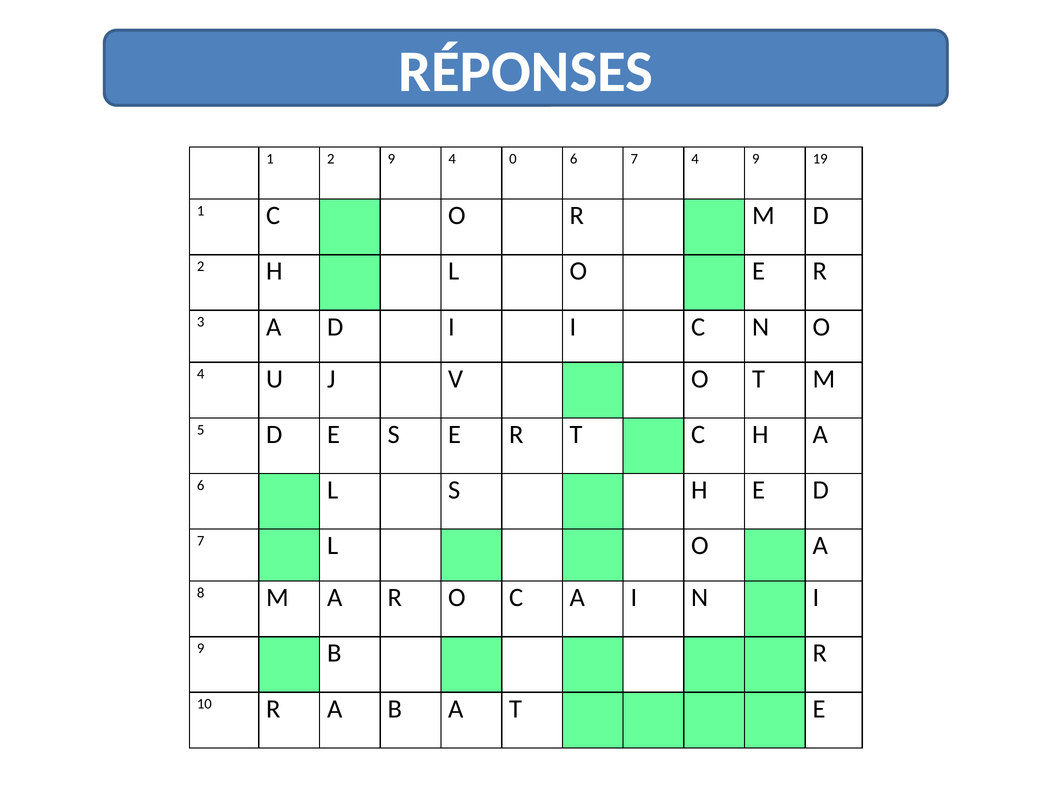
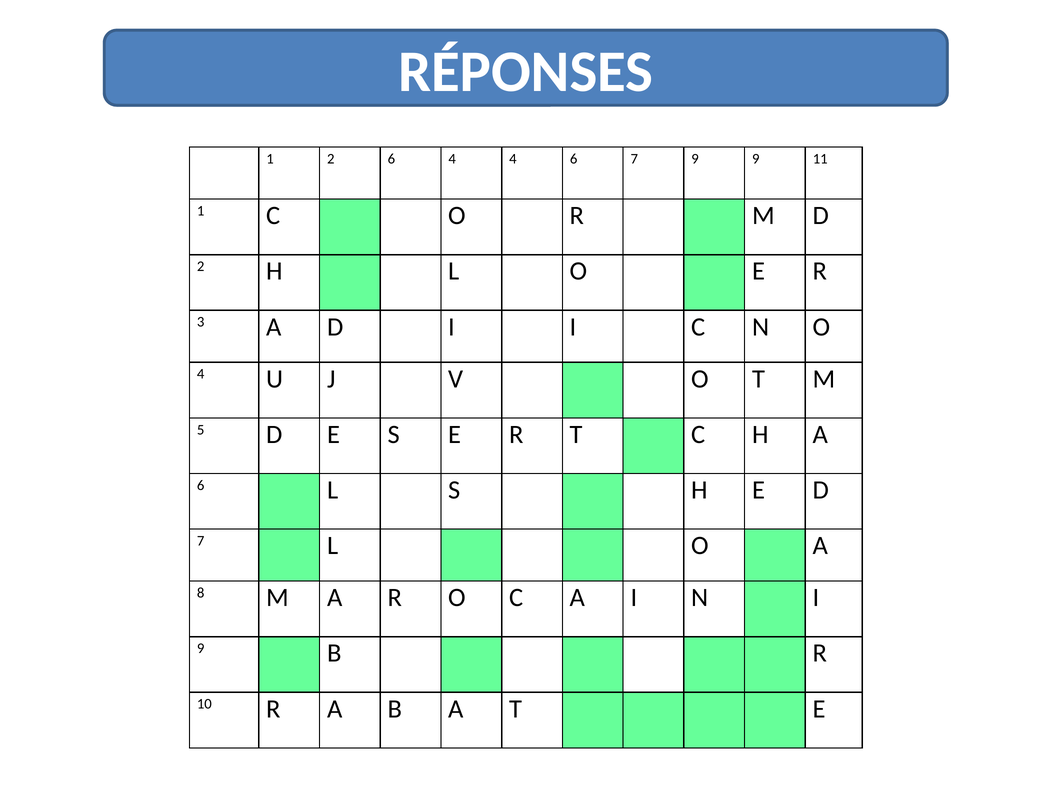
2 9: 9 -> 6
4 0: 0 -> 4
7 4: 4 -> 9
19: 19 -> 11
